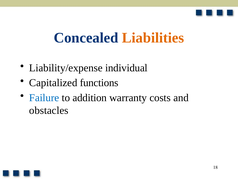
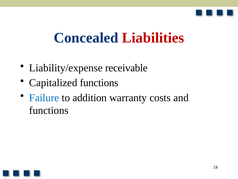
Liabilities colour: orange -> red
individual: individual -> receivable
obstacles at (49, 110): obstacles -> functions
